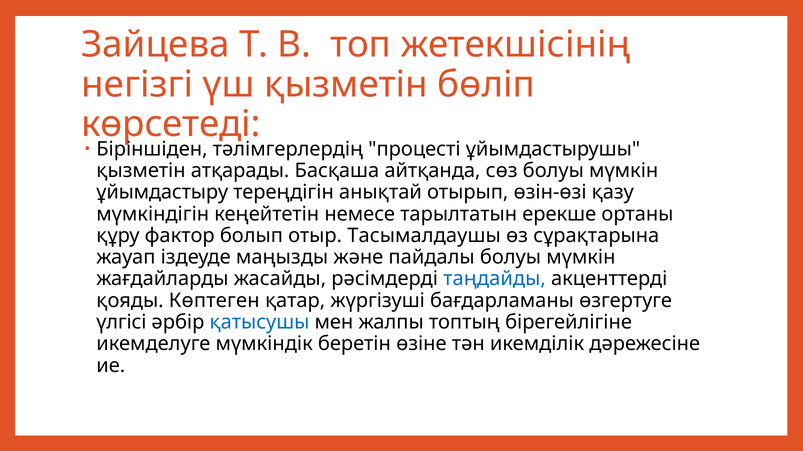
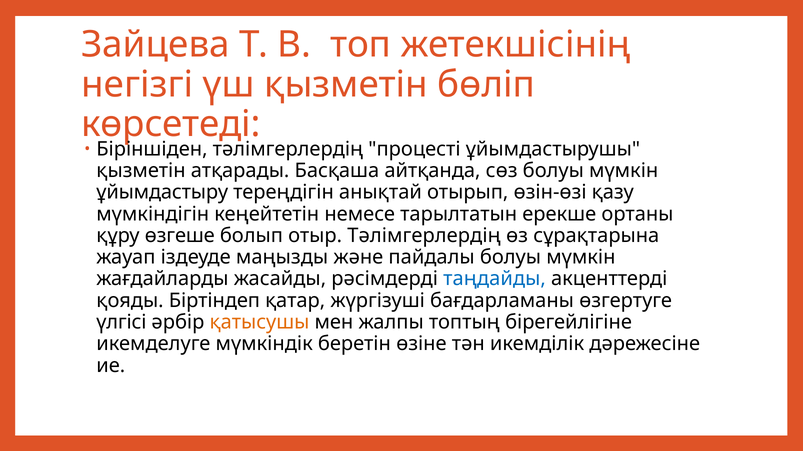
фактор: фактор -> өзгеше
отыр Тасымалдаушы: Тасымалдаушы -> Тәлімгерлердің
Көптеген: Көптеген -> Біртіндеп
қатысушы colour: blue -> orange
